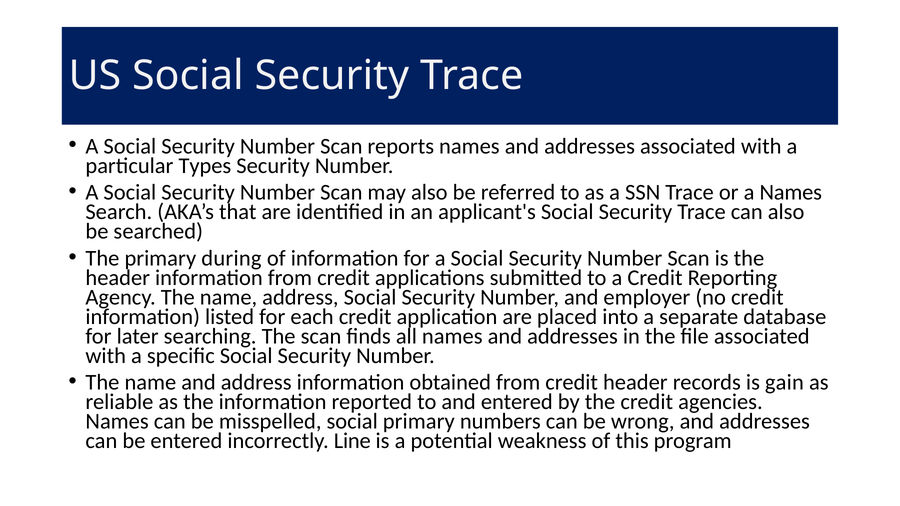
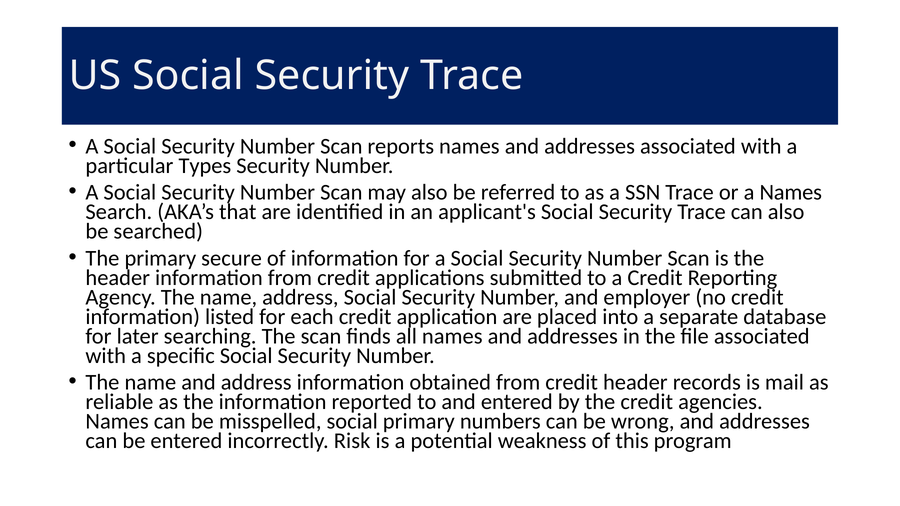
during: during -> secure
gain: gain -> mail
Line: Line -> Risk
